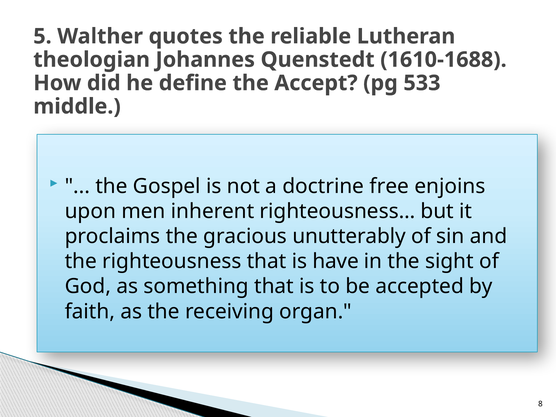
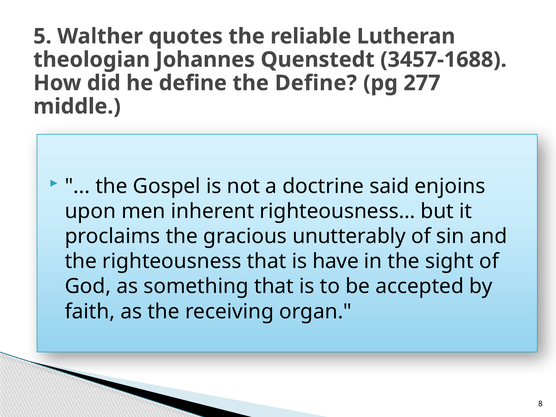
1610-1688: 1610-1688 -> 3457-1688
the Accept: Accept -> Define
533: 533 -> 277
free: free -> said
